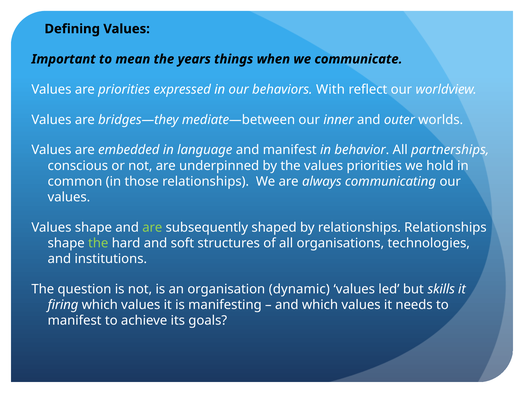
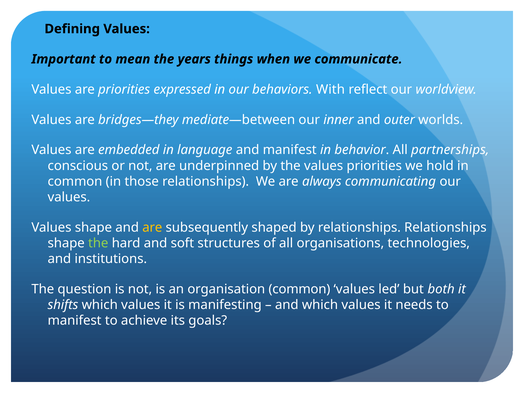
are at (152, 227) colour: light green -> yellow
organisation dynamic: dynamic -> common
skills: skills -> both
firing: firing -> shifts
